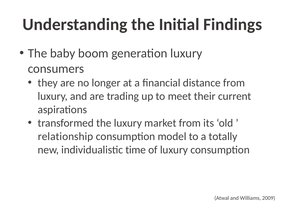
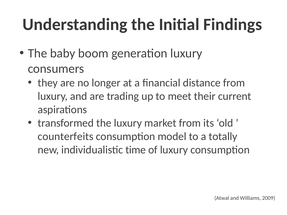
relationship: relationship -> counterfeits
